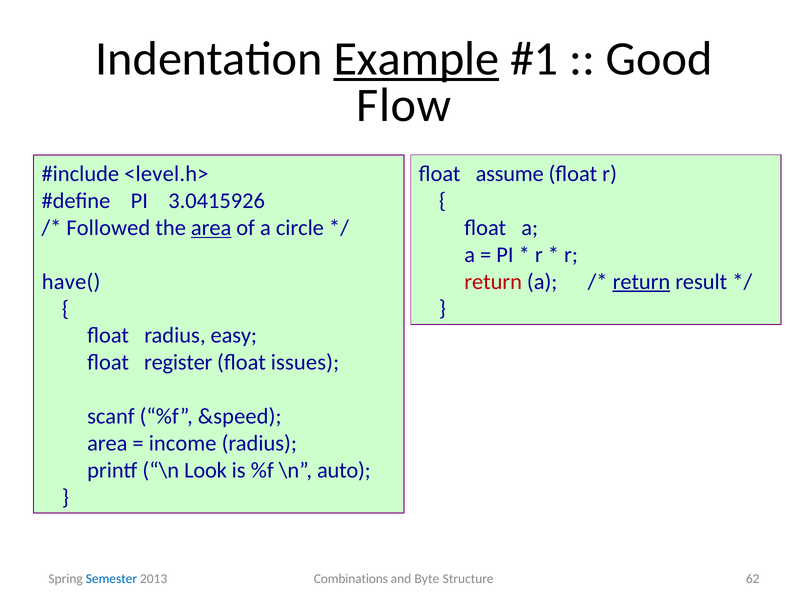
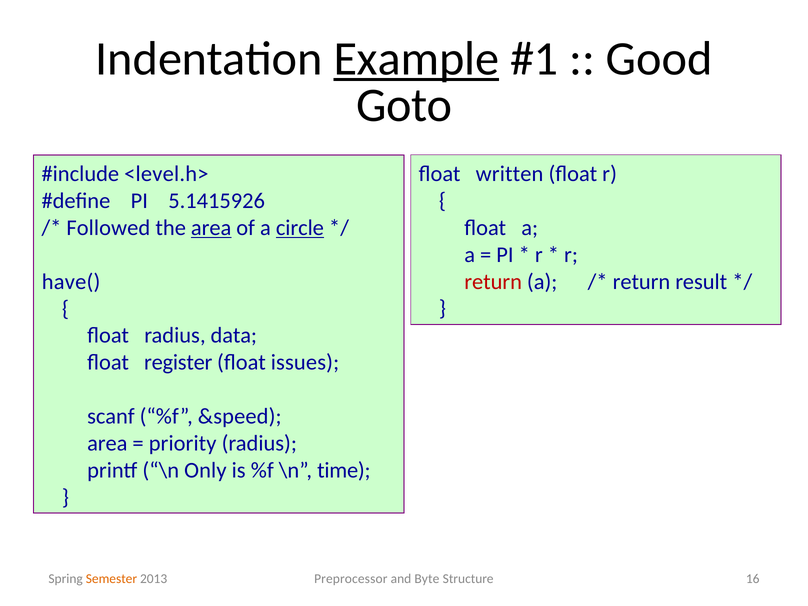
Flow: Flow -> Goto
assume: assume -> written
3.0415926: 3.0415926 -> 5.1415926
circle underline: none -> present
return at (641, 282) underline: present -> none
easy: easy -> data
income: income -> priority
Look: Look -> Only
auto: auto -> time
Semester colour: blue -> orange
Combinations: Combinations -> Preprocessor
62: 62 -> 16
